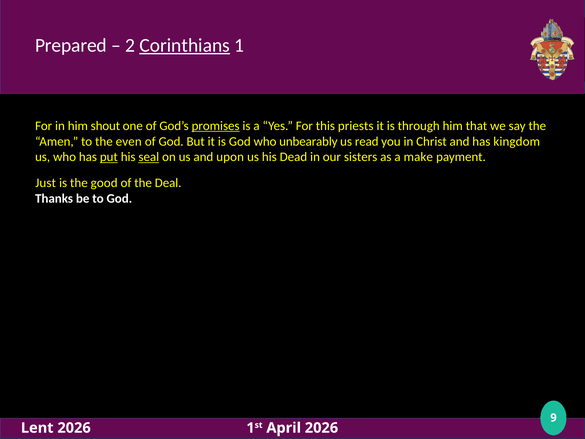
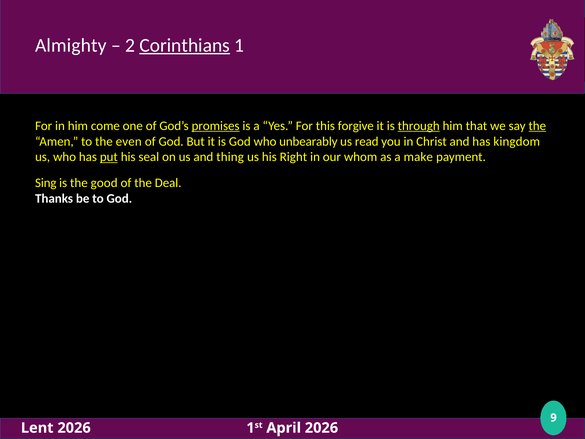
Prepared: Prepared -> Almighty
shout: shout -> come
priests: priests -> forgive
through underline: none -> present
the at (537, 126) underline: none -> present
seal underline: present -> none
upon: upon -> thing
Dead: Dead -> Right
sisters: sisters -> whom
Just: Just -> Sing
